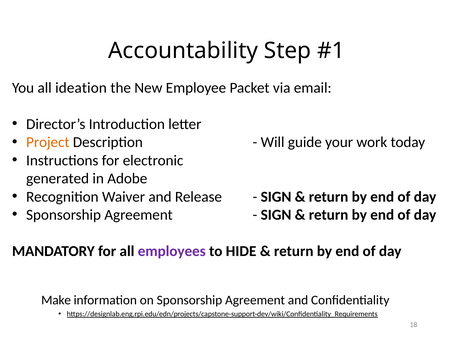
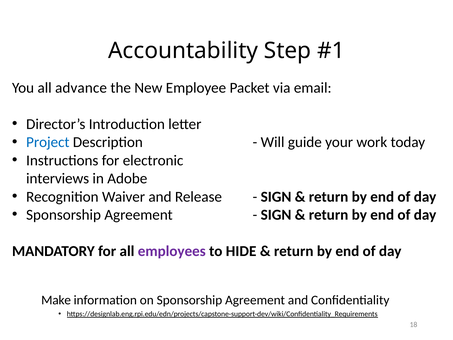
ideation: ideation -> advance
Project colour: orange -> blue
generated: generated -> interviews
